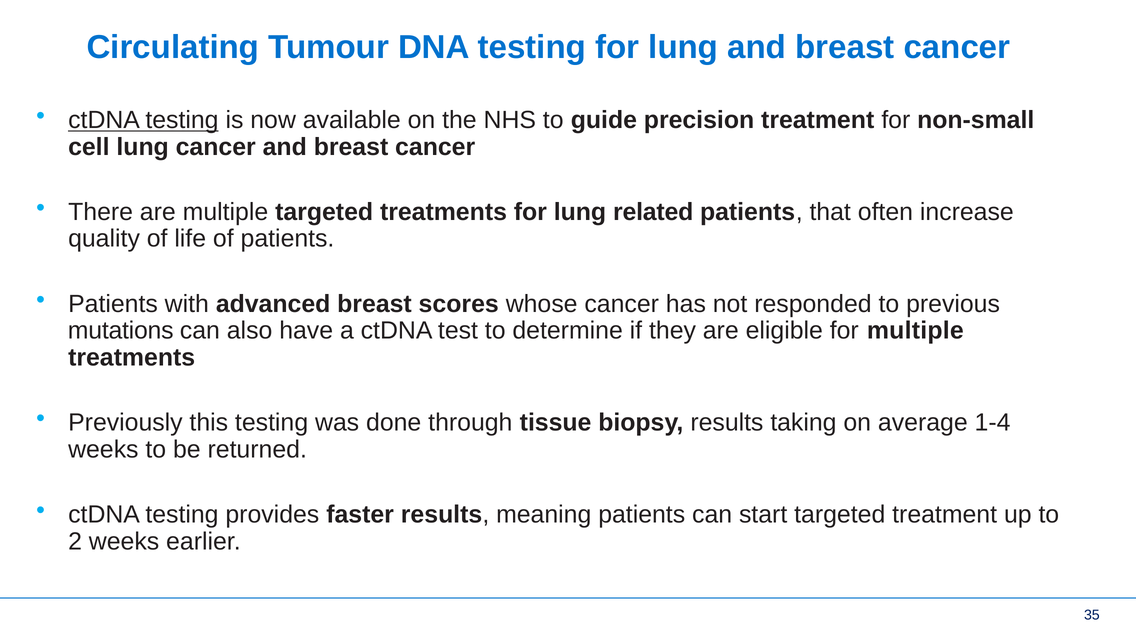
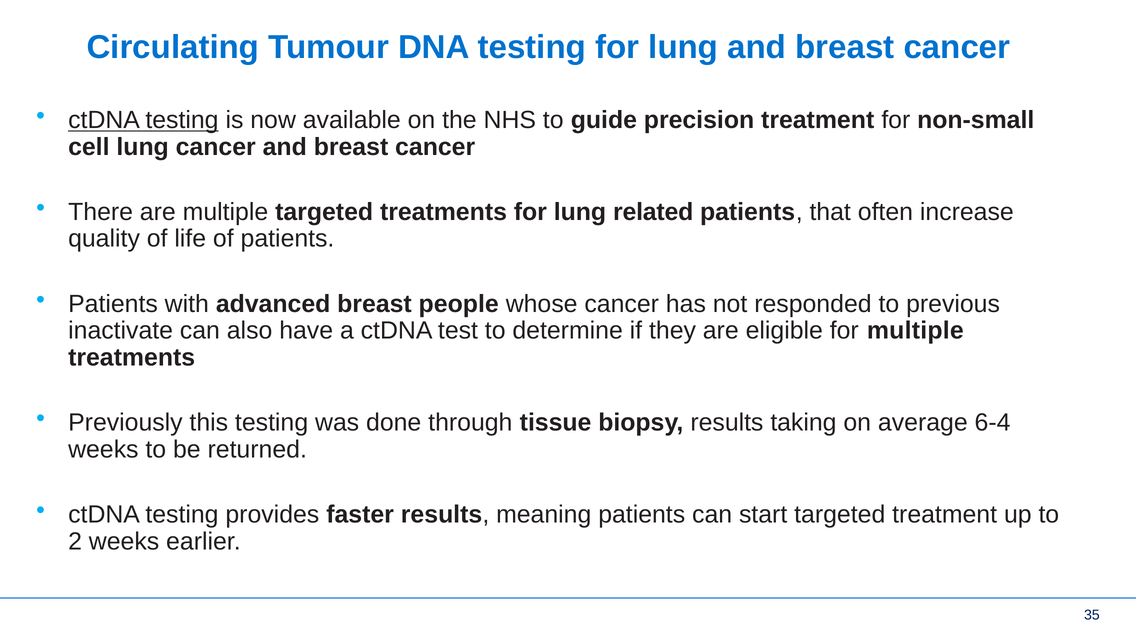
scores: scores -> people
mutations: mutations -> inactivate
1-4: 1-4 -> 6-4
